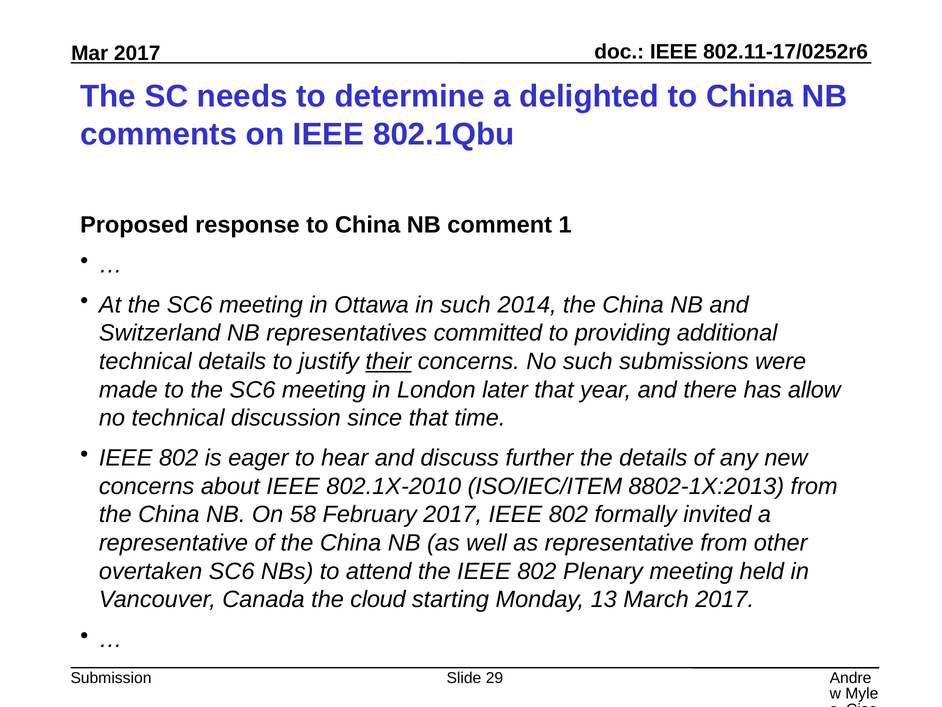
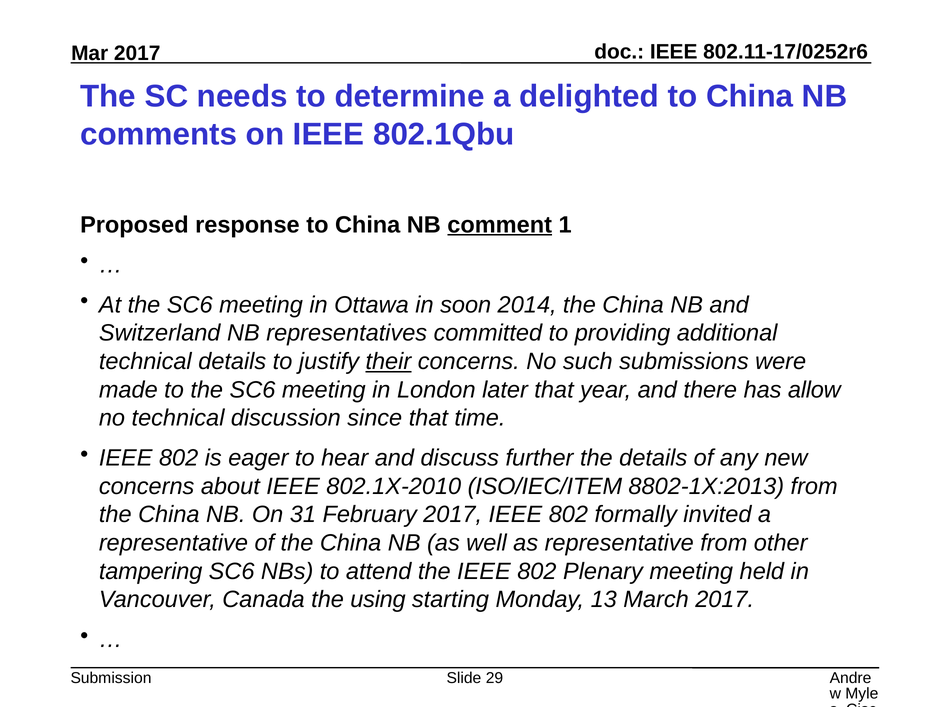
comment underline: none -> present
in such: such -> soon
58: 58 -> 31
overtaken: overtaken -> tampering
cloud: cloud -> using
